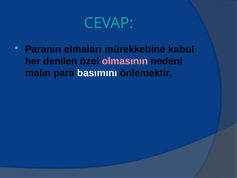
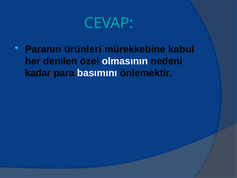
elmaları: elmaları -> ürünleri
olmasının colour: pink -> white
malın: malın -> kadar
